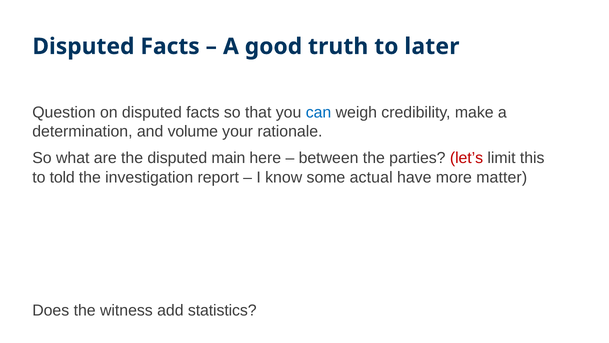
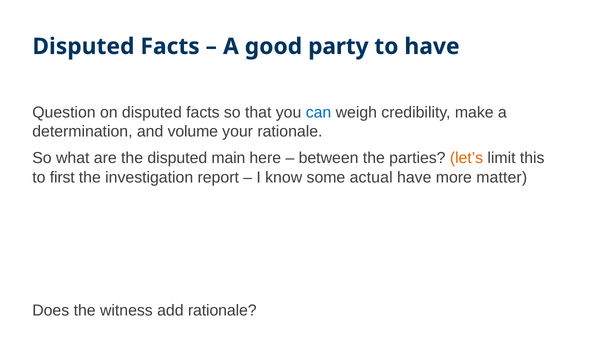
truth: truth -> party
to later: later -> have
let’s colour: red -> orange
told: told -> first
add statistics: statistics -> rationale
